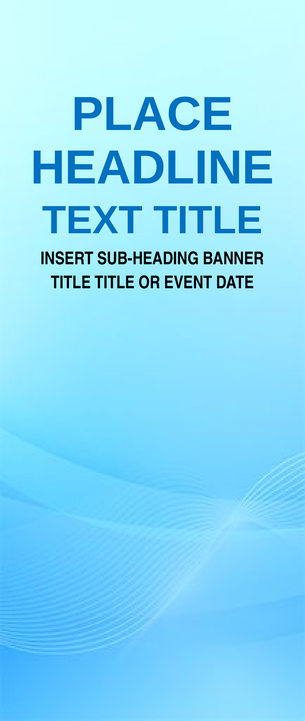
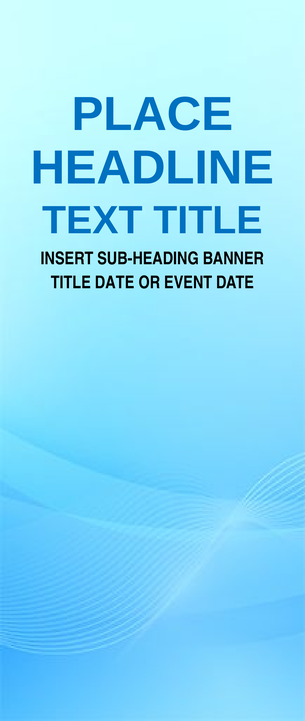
TITLE TITLE: TITLE -> DATE
